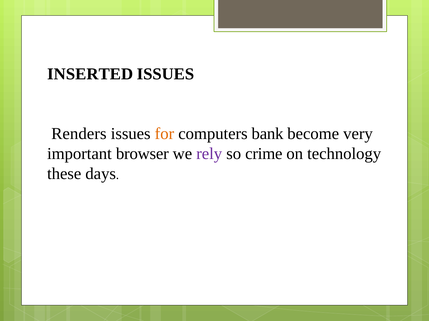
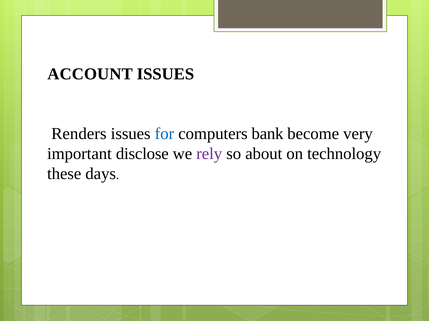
INSERTED: INSERTED -> ACCOUNT
for colour: orange -> blue
browser: browser -> disclose
crime: crime -> about
